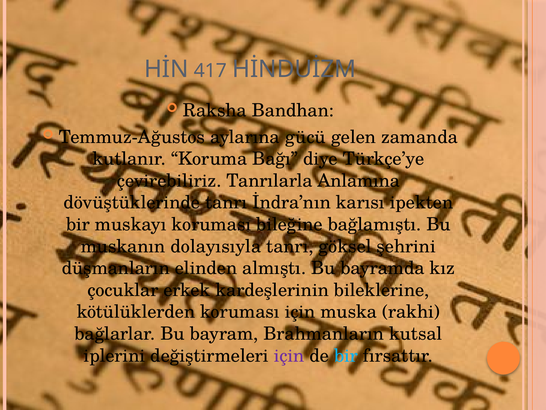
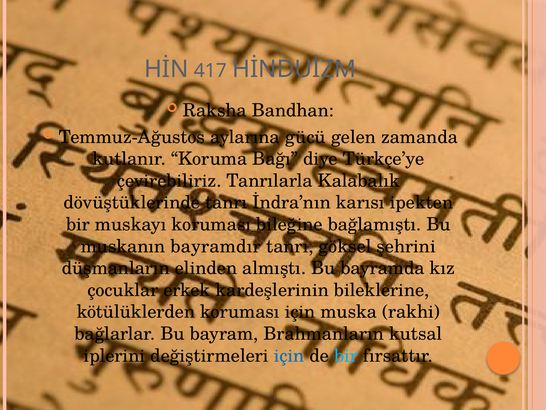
Anlamına: Anlamına -> Kalabalık
dolayısıyla: dolayısıyla -> bayramdır
için at (289, 355) colour: purple -> blue
